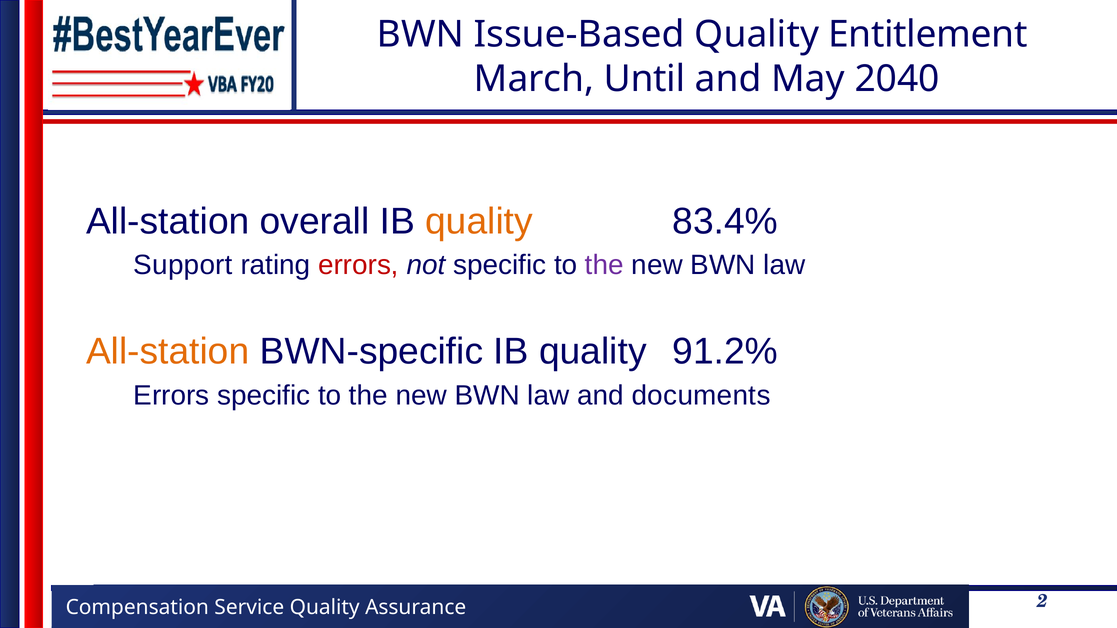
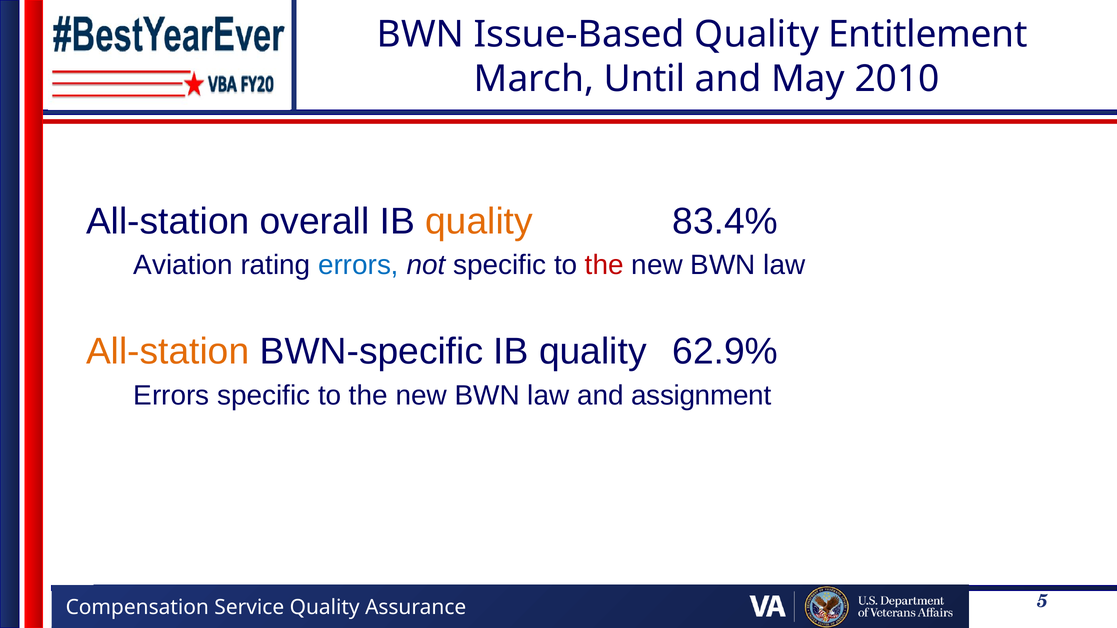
2040: 2040 -> 2010
Support: Support -> Aviation
errors at (358, 265) colour: red -> blue
the at (604, 265) colour: purple -> red
91.2%: 91.2% -> 62.9%
documents: documents -> assignment
2: 2 -> 5
